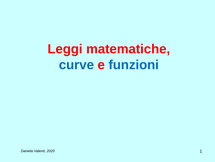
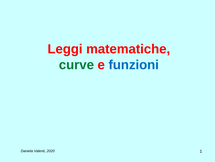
curve colour: blue -> green
